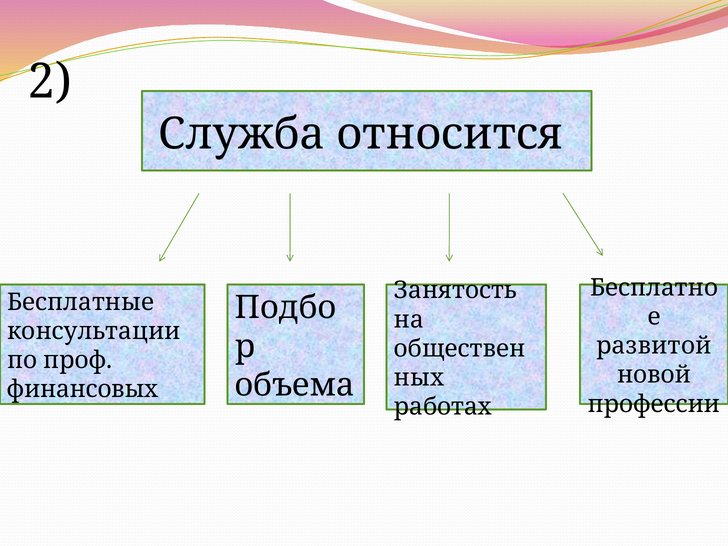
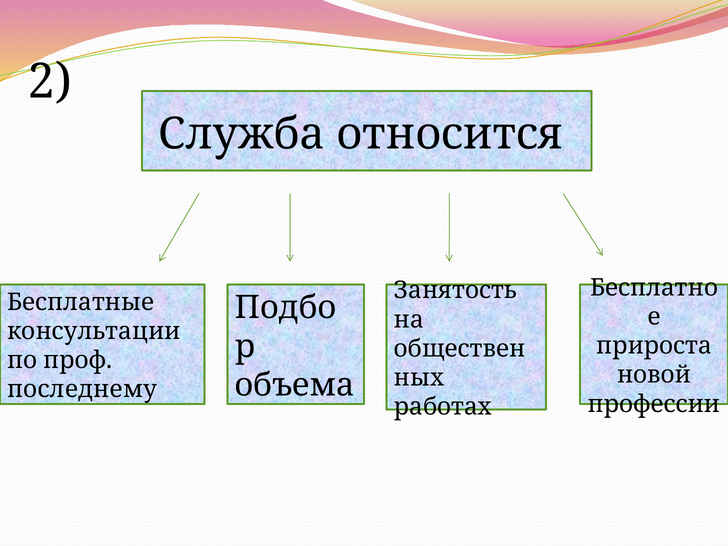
развитой: развитой -> прироста
финансовых: финансовых -> последнему
